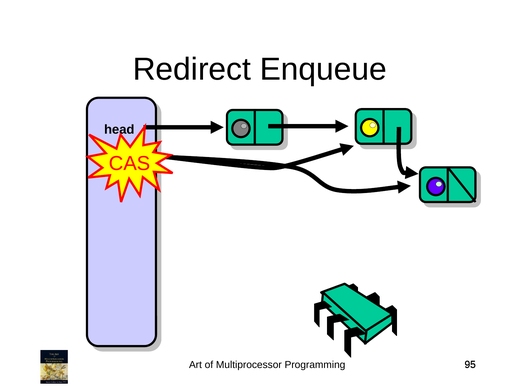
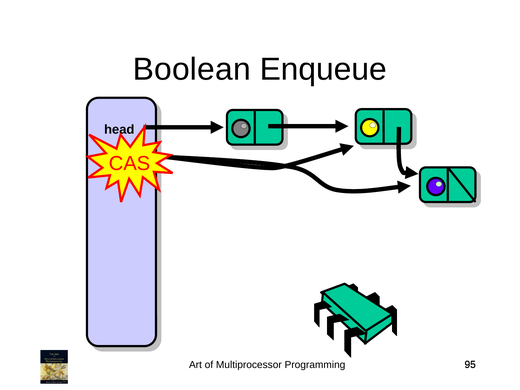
Redirect: Redirect -> Boolean
